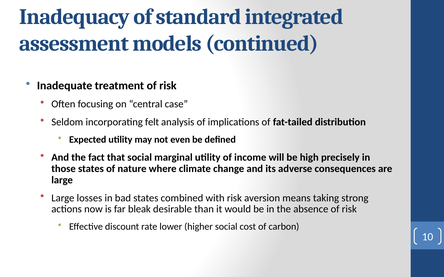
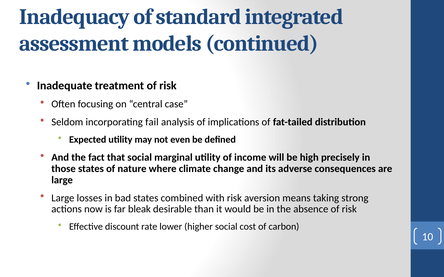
felt: felt -> fail
